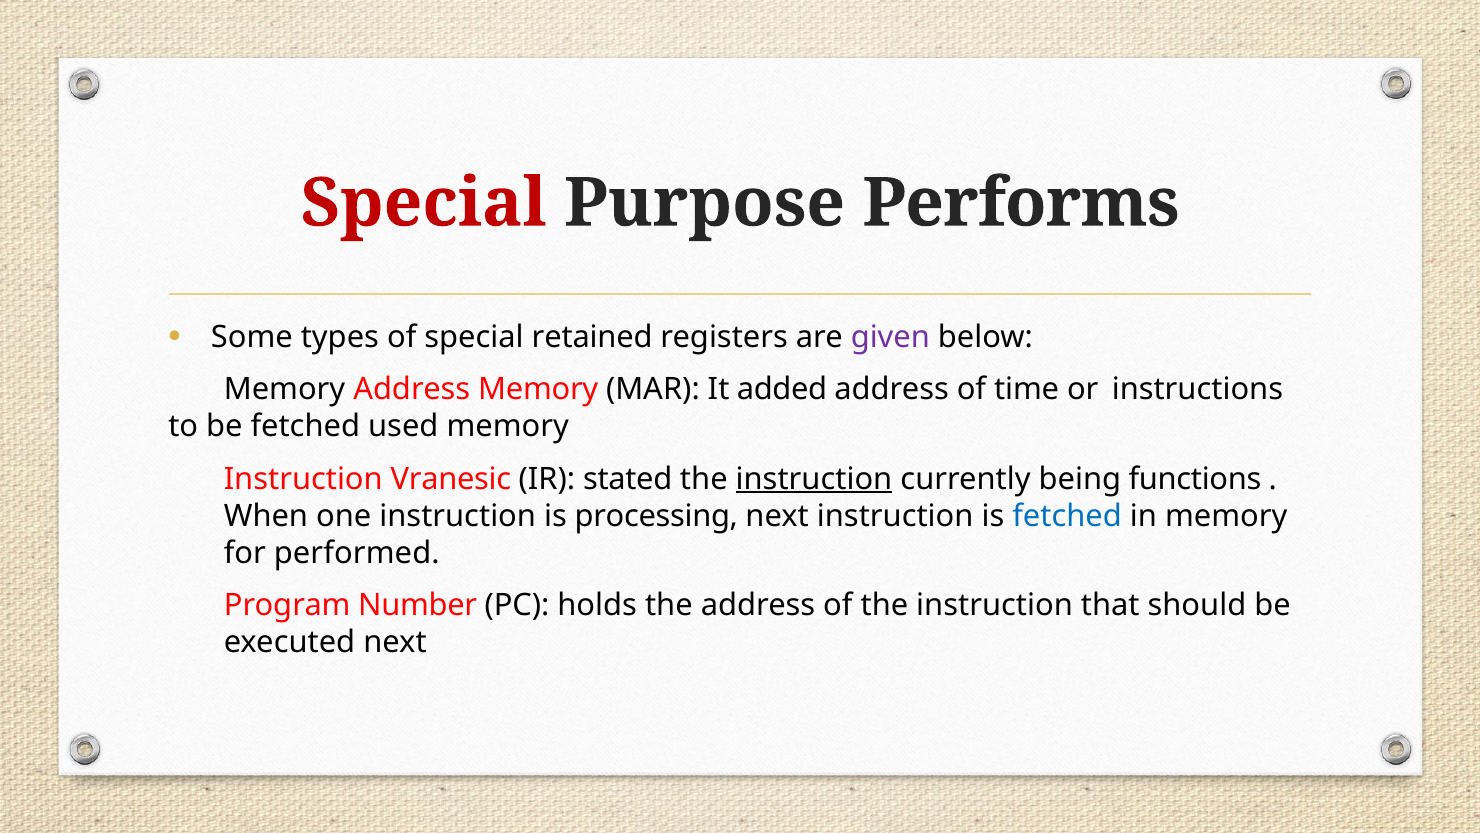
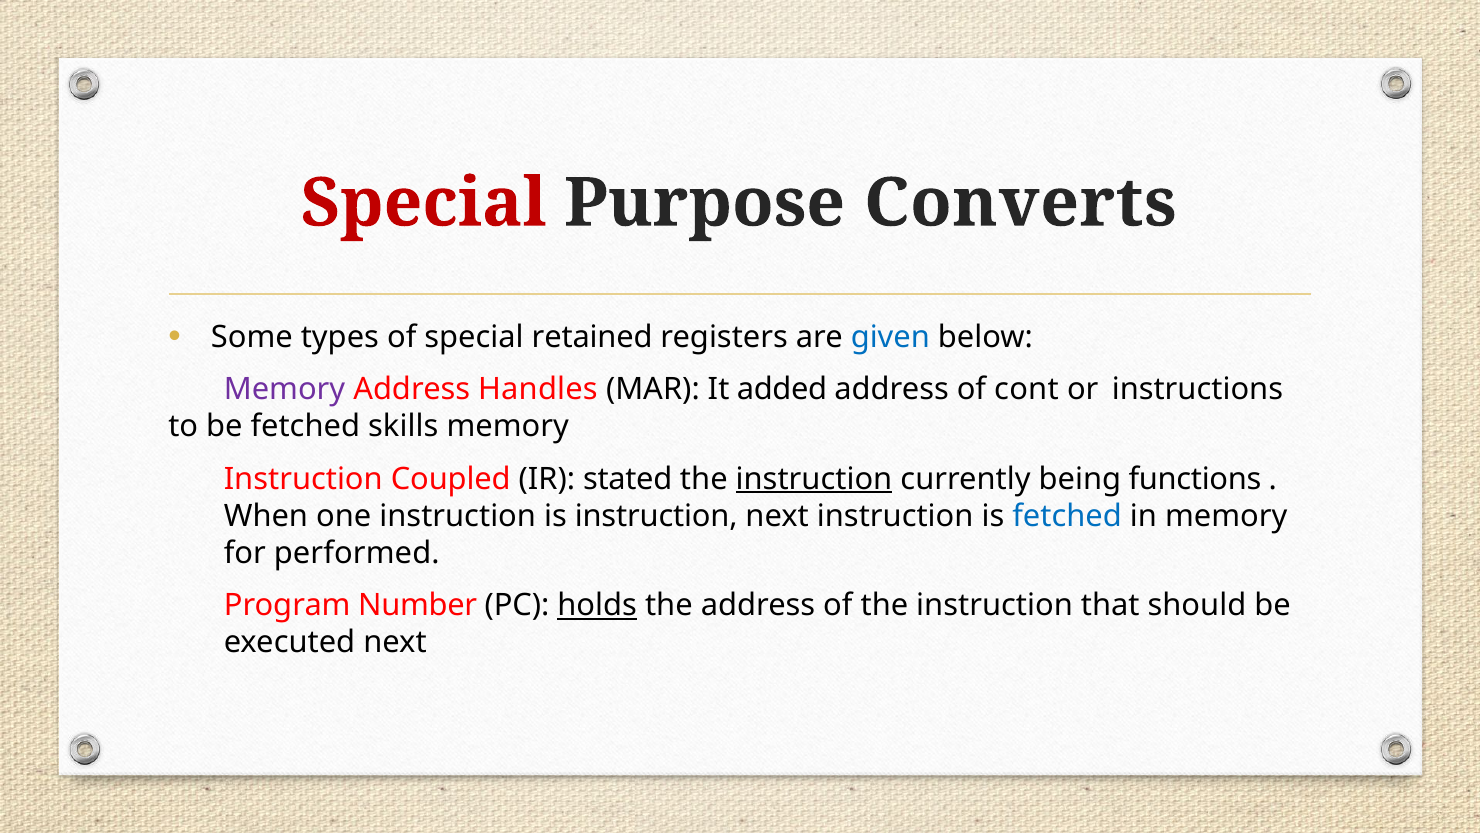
Performs: Performs -> Converts
given colour: purple -> blue
Memory at (285, 389) colour: black -> purple
Address Memory: Memory -> Handles
time: time -> cont
used: used -> skills
Vranesic: Vranesic -> Coupled
is processing: processing -> instruction
holds underline: none -> present
